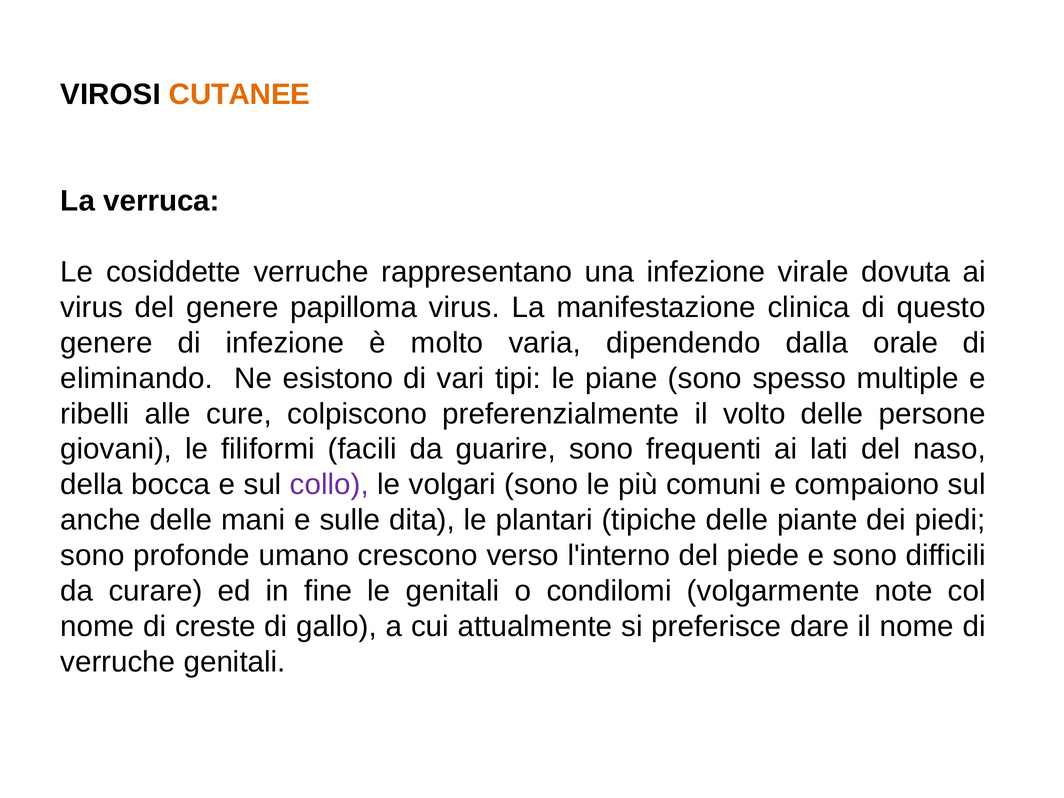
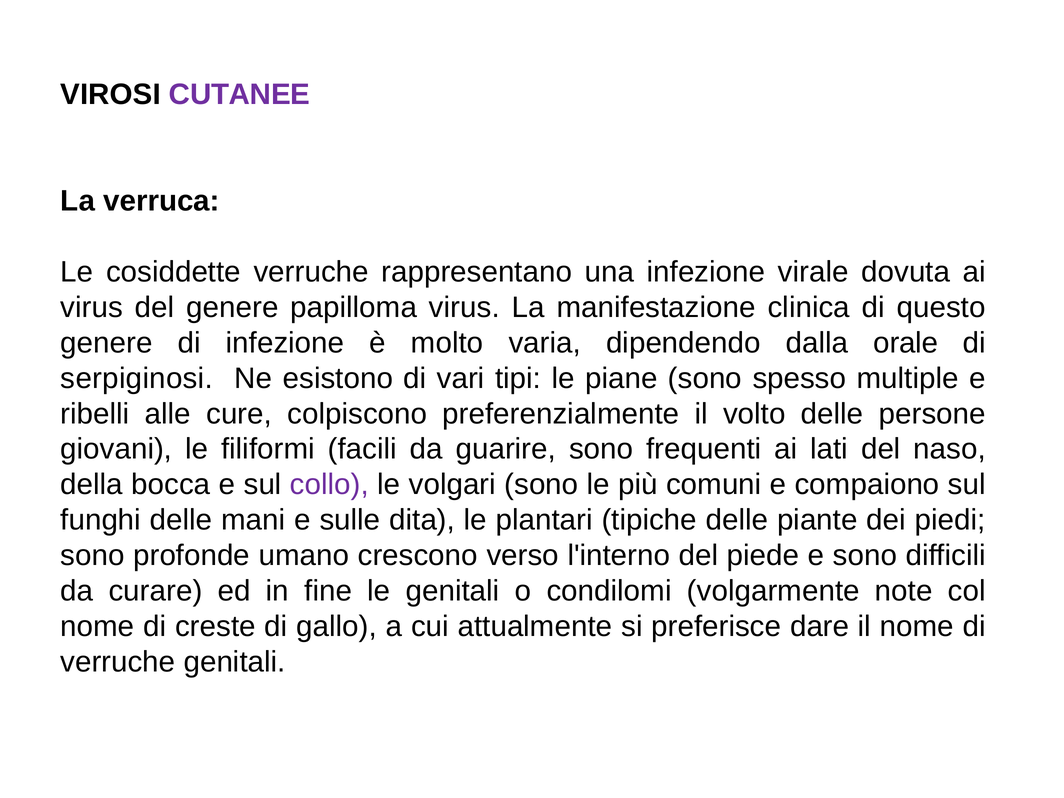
CUTANEE colour: orange -> purple
eliminando: eliminando -> serpiginosi
anche: anche -> funghi
